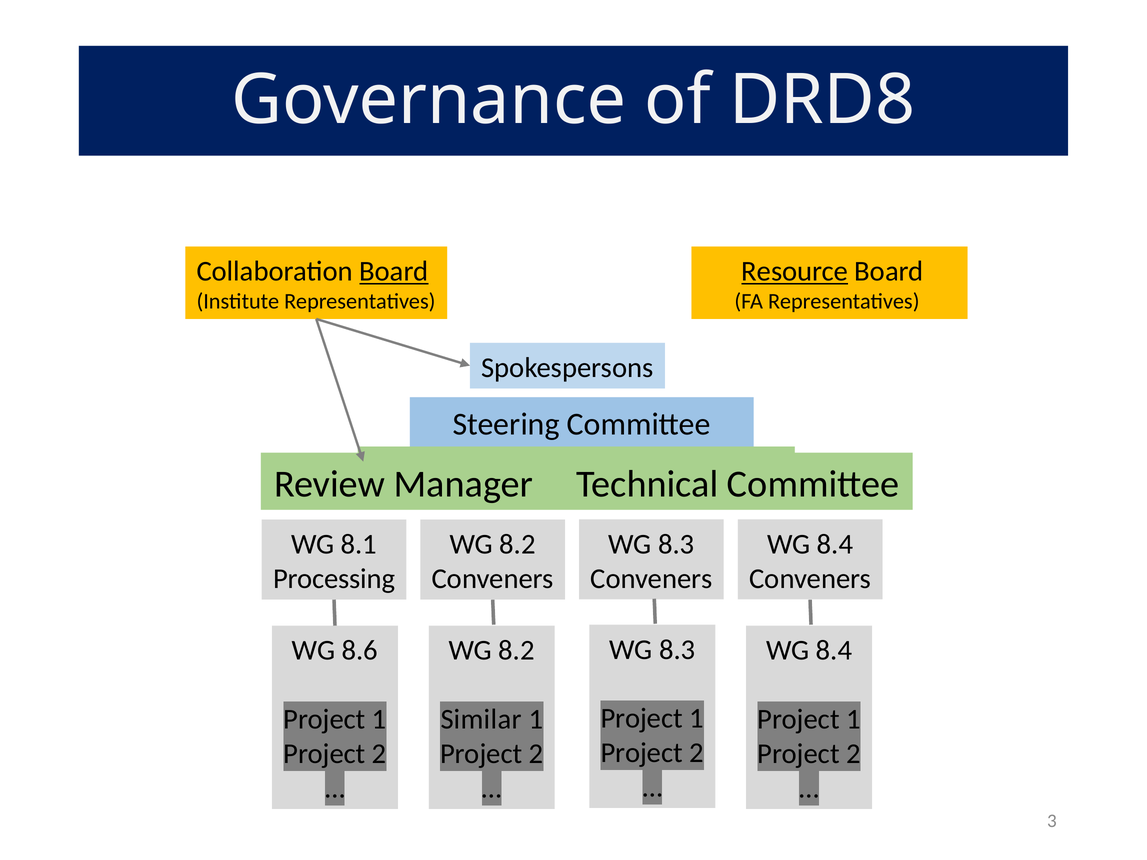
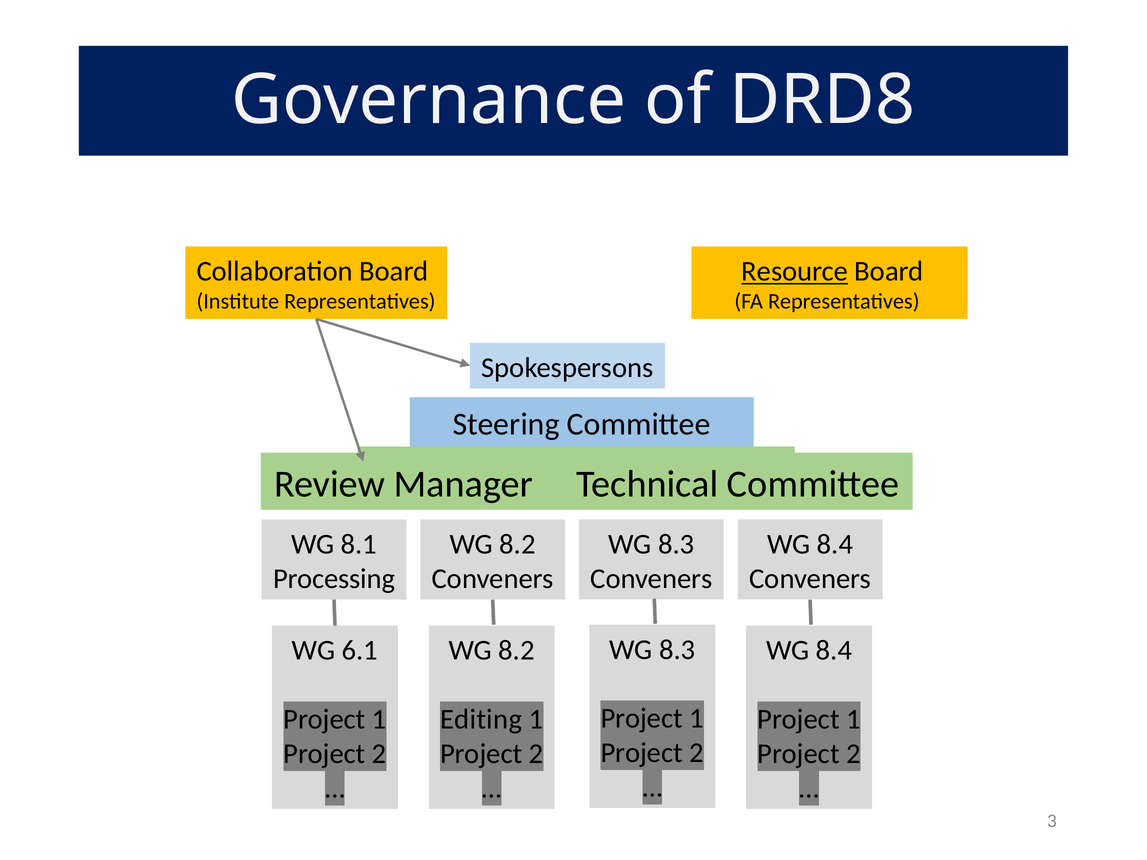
Board at (394, 271) underline: present -> none
8.6: 8.6 -> 6.1
Similar: Similar -> Editing
